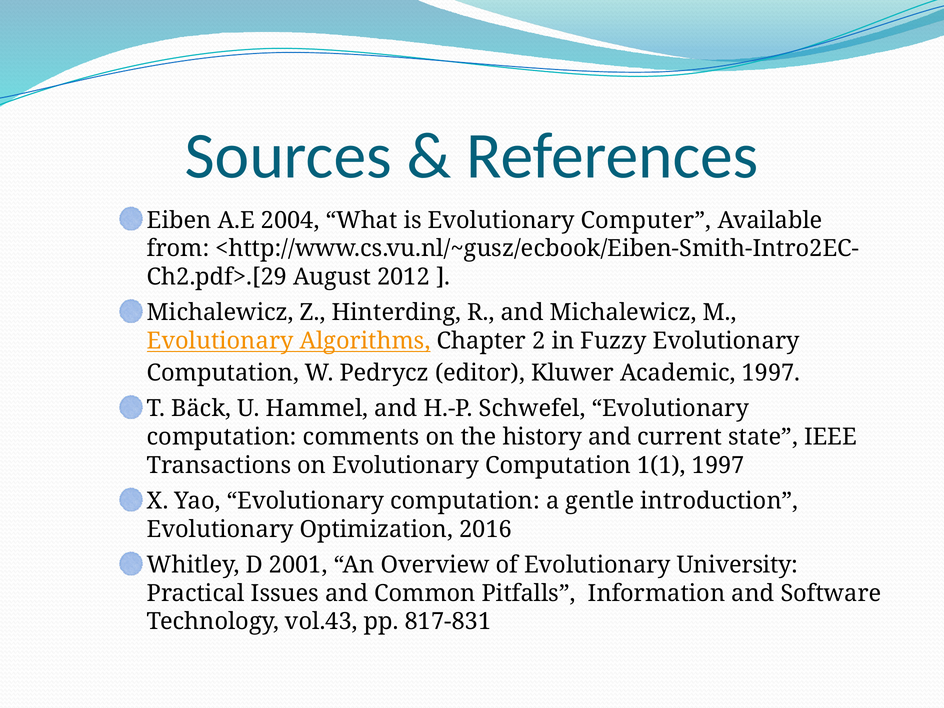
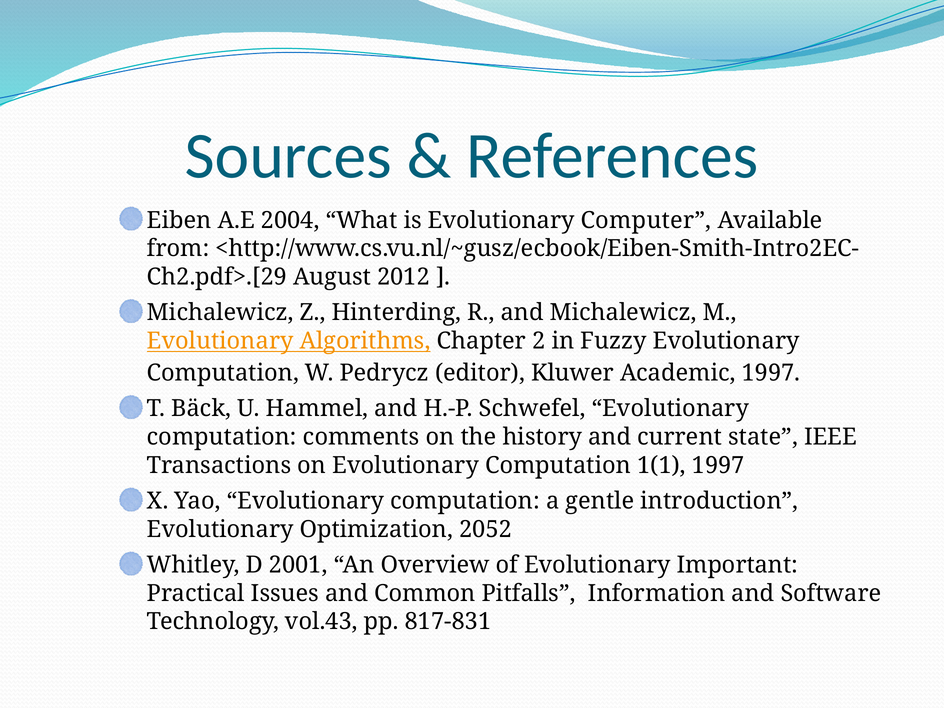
2016: 2016 -> 2052
University: University -> Important
